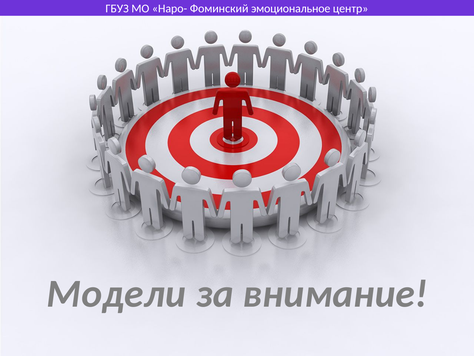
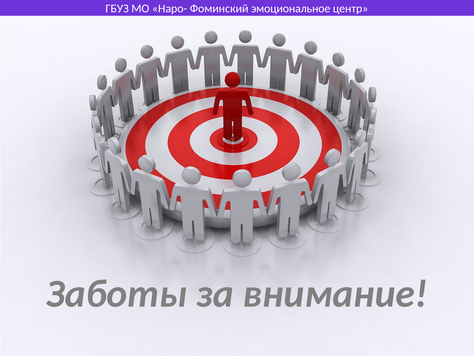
Модели: Модели -> Заботы
